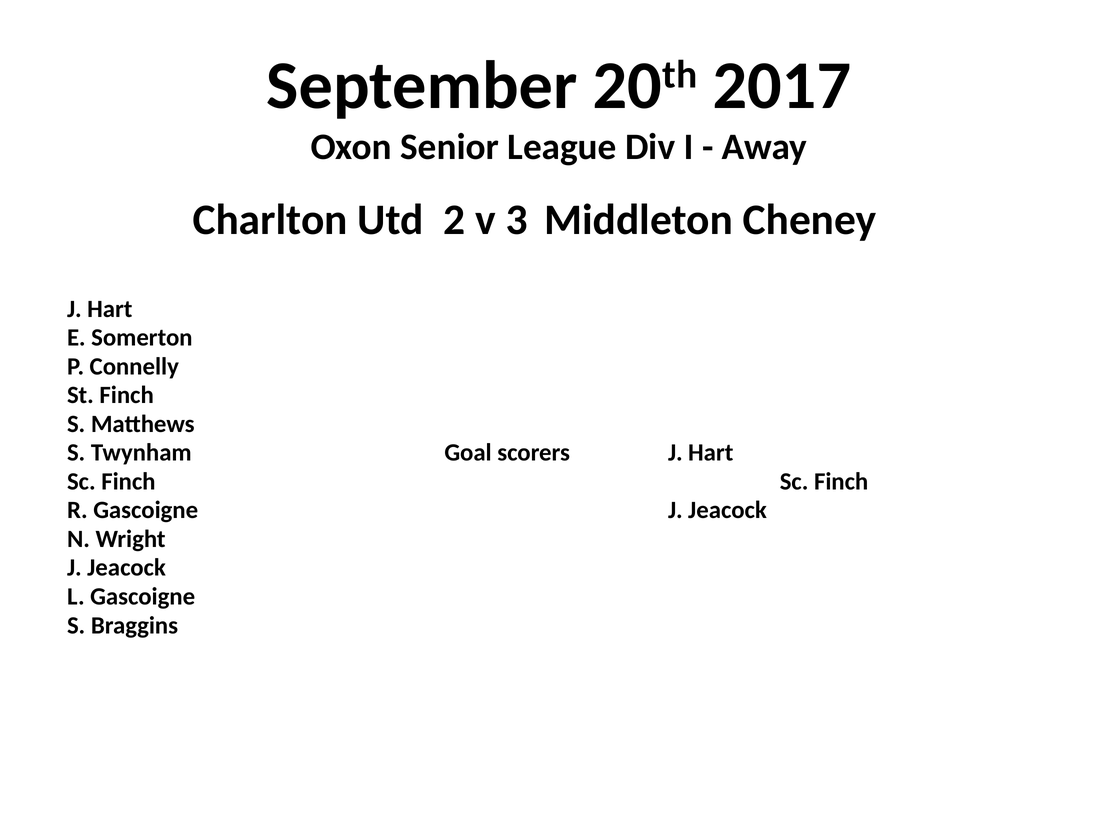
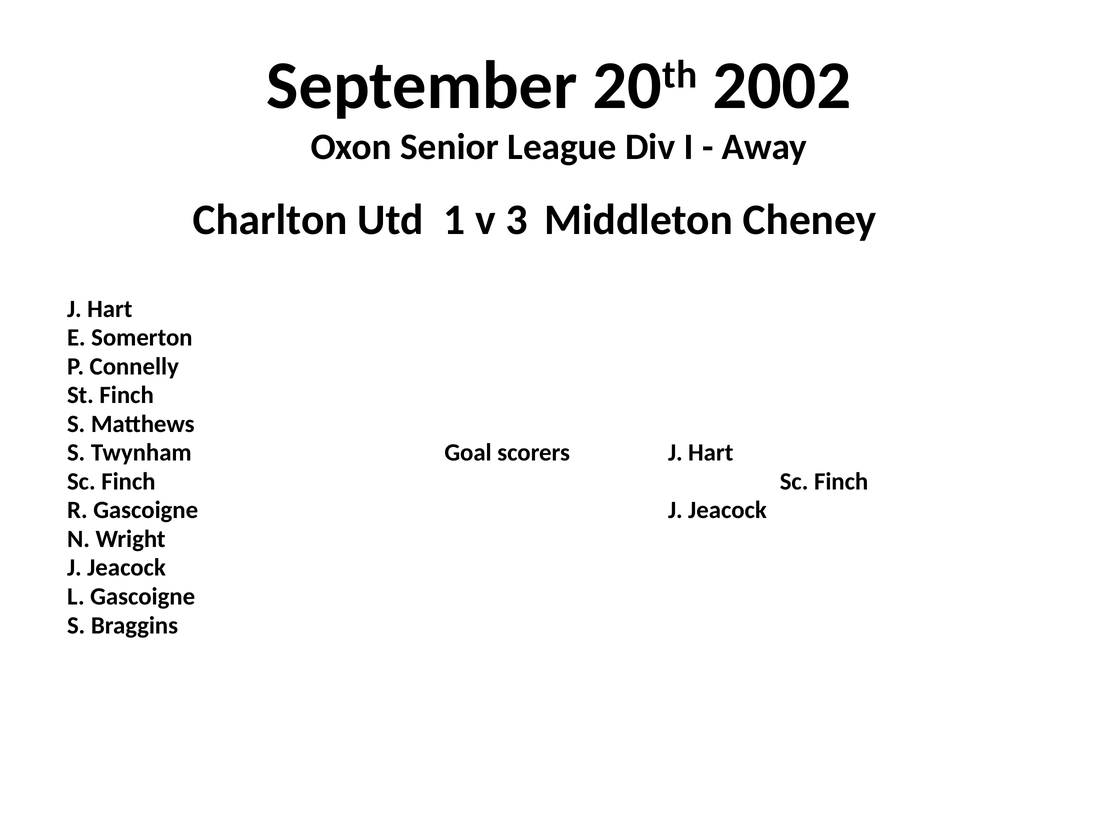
2017: 2017 -> 2002
2: 2 -> 1
